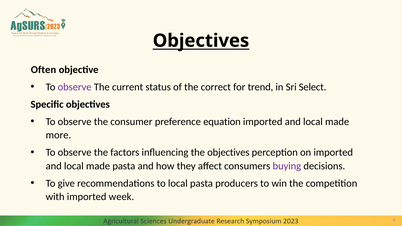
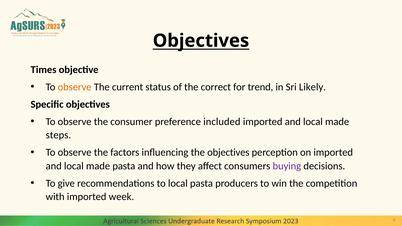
Often: Often -> Times
observe at (75, 87) colour: purple -> orange
Select: Select -> Likely
equation: equation -> included
more: more -> steps
